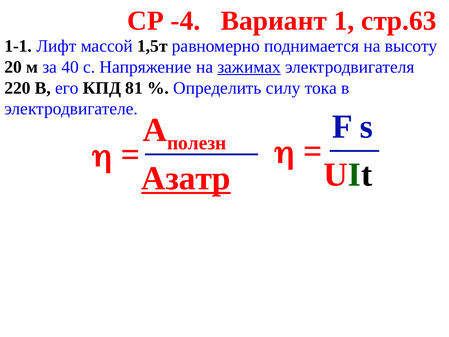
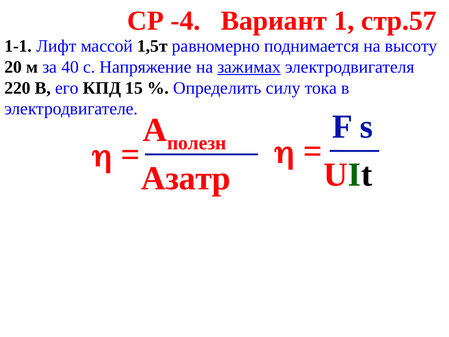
стр.63: стр.63 -> стр.57
81: 81 -> 15
Азатр underline: present -> none
